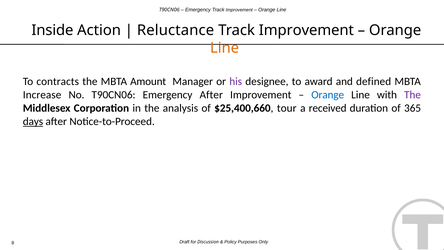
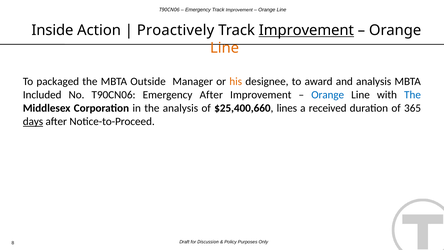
Reluctance: Reluctance -> Proactively
Improvement at (306, 30) underline: none -> present
contracts: contracts -> packaged
Amount: Amount -> Outside
his colour: purple -> orange
and defined: defined -> analysis
Increase: Increase -> Included
The at (413, 95) colour: purple -> blue
tour: tour -> lines
